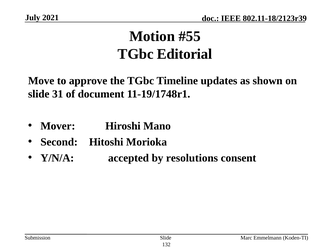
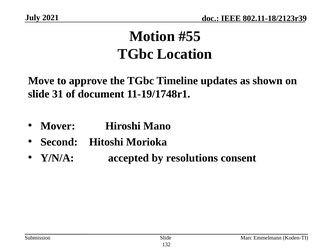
Editorial: Editorial -> Location
